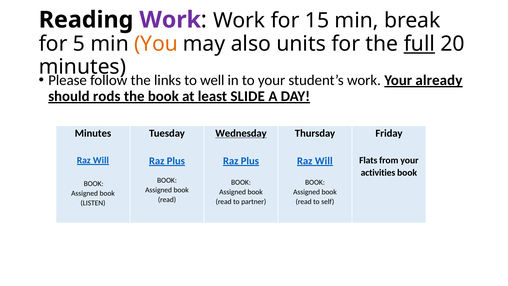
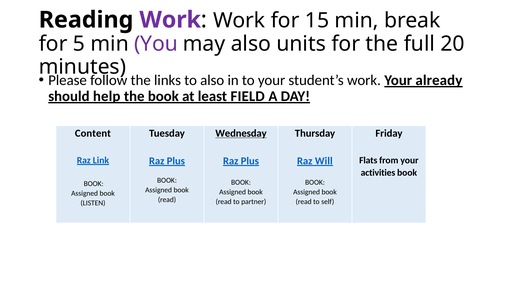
You colour: orange -> purple
full underline: present -> none
to well: well -> also
rods: rods -> help
SLIDE: SLIDE -> FIELD
Minutes at (93, 133): Minutes -> Content
Will at (101, 160): Will -> Link
